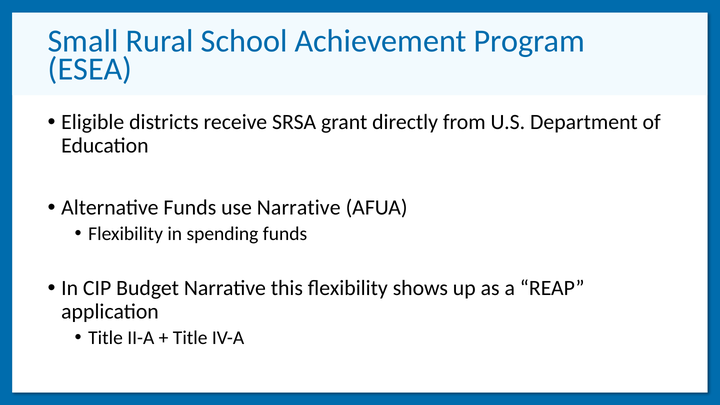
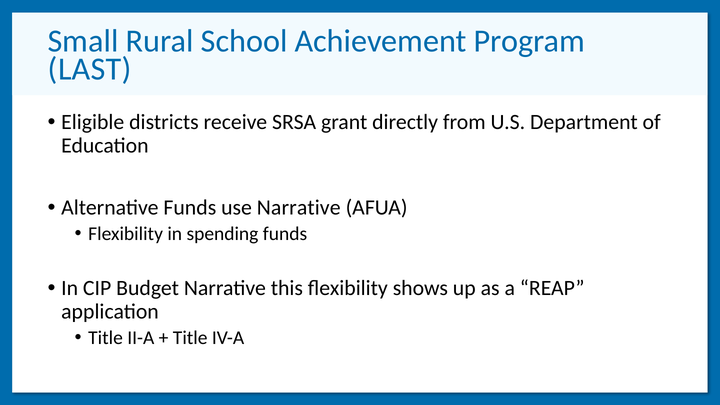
ESEA: ESEA -> LAST
